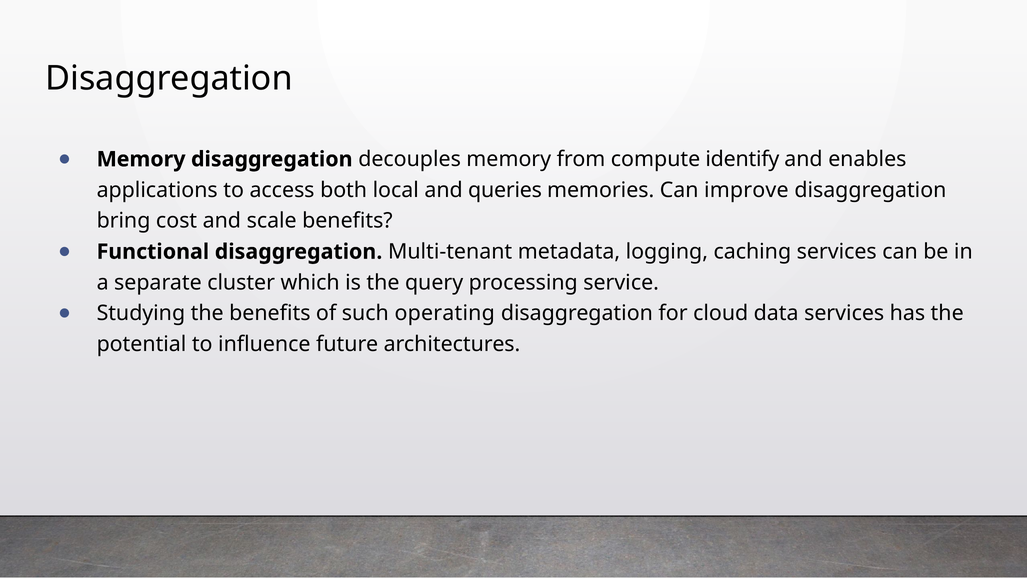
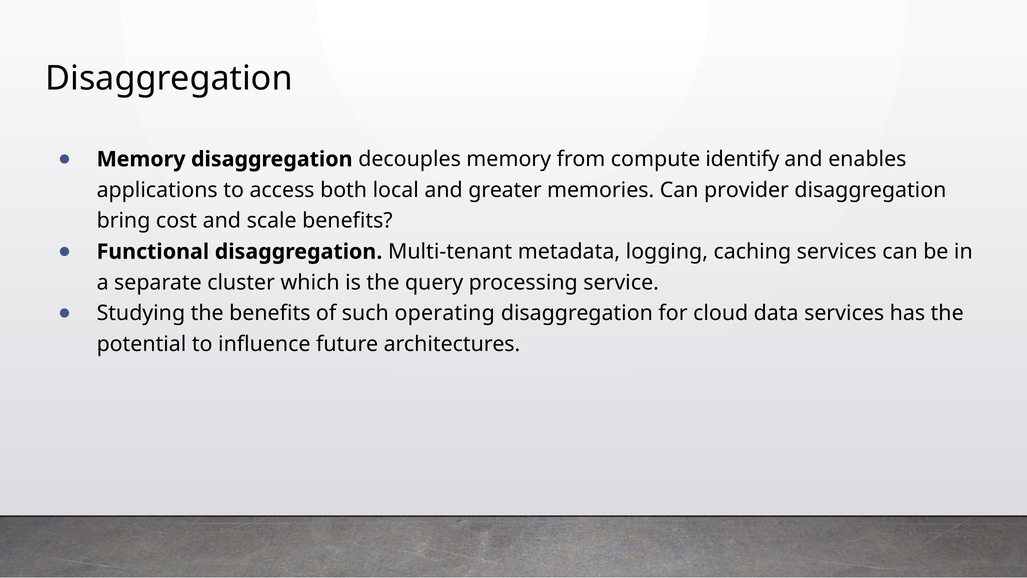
queries: queries -> greater
improve: improve -> provider
